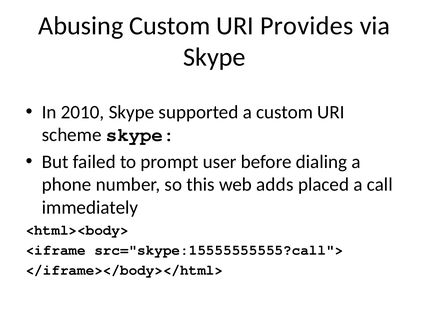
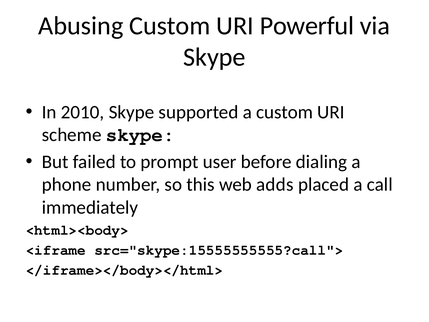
Provides: Provides -> Powerful
